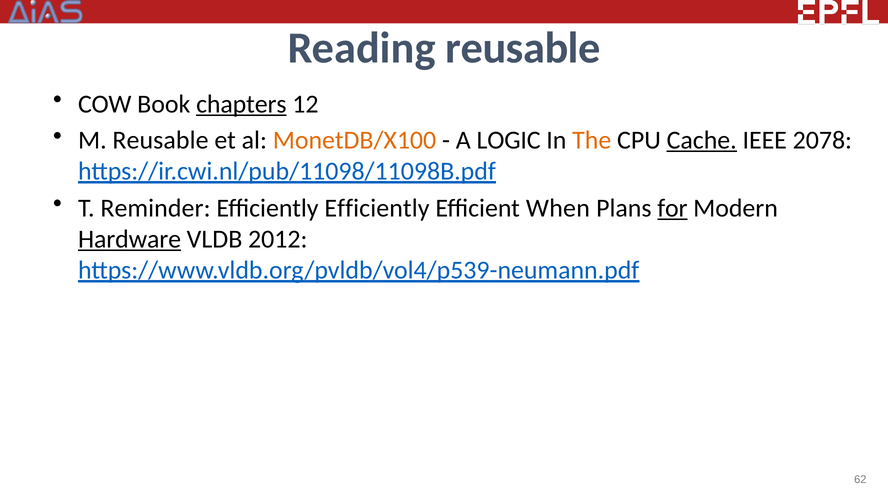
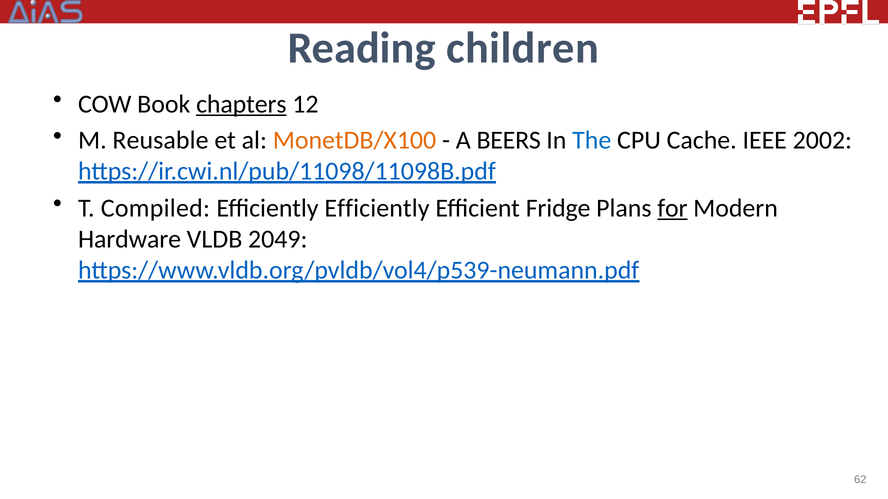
Reading reusable: reusable -> children
LOGIC: LOGIC -> BEERS
The colour: orange -> blue
Cache underline: present -> none
2078: 2078 -> 2002
Reminder: Reminder -> Compiled
When: When -> Fridge
Hardware underline: present -> none
2012: 2012 -> 2049
